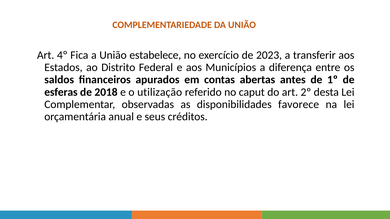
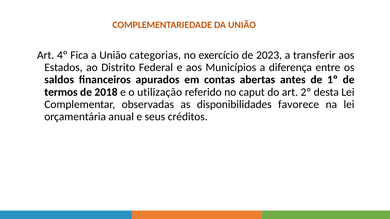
estabelece: estabelece -> categorias
esferas: esferas -> termos
